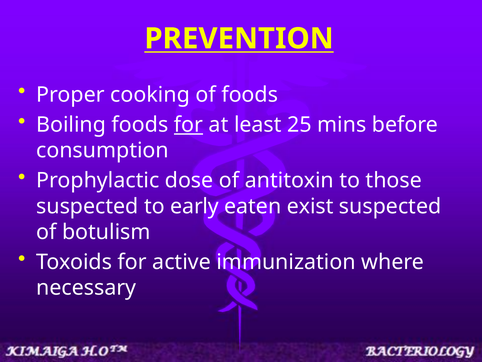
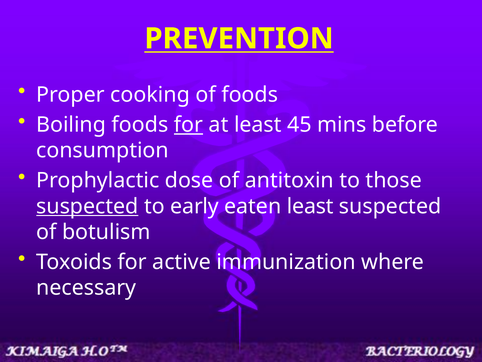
25: 25 -> 45
suspected at (87, 206) underline: none -> present
eaten exist: exist -> least
